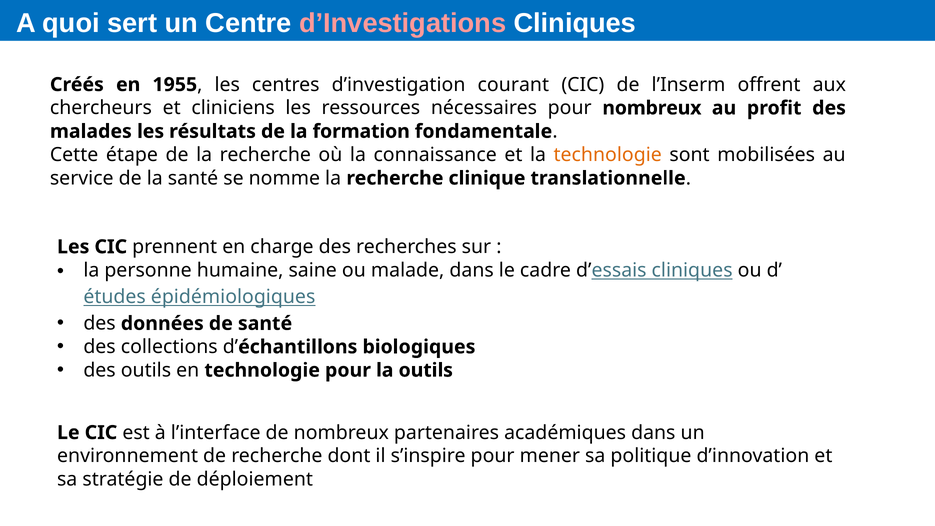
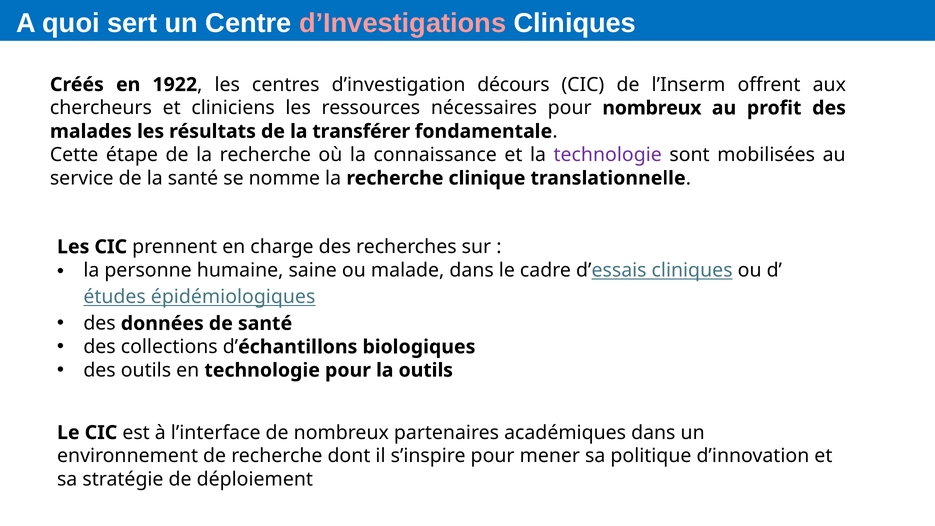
1955: 1955 -> 1922
courant: courant -> décours
formation: formation -> transférer
technologie at (608, 155) colour: orange -> purple
